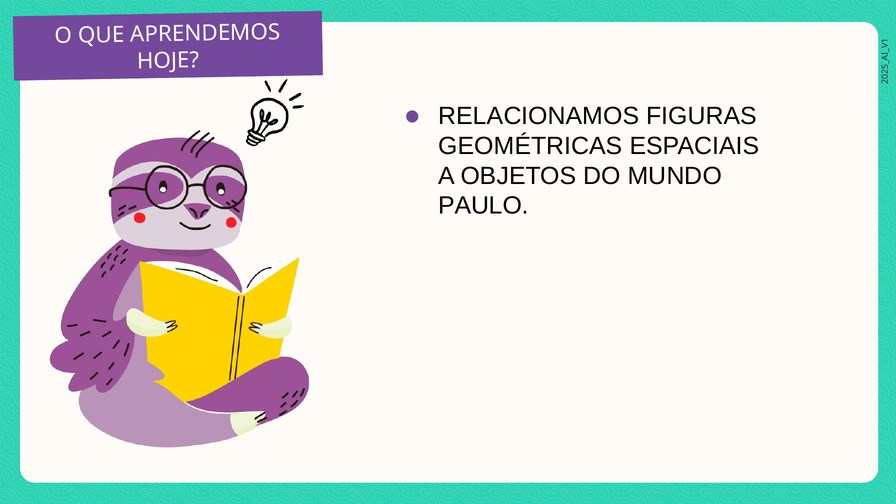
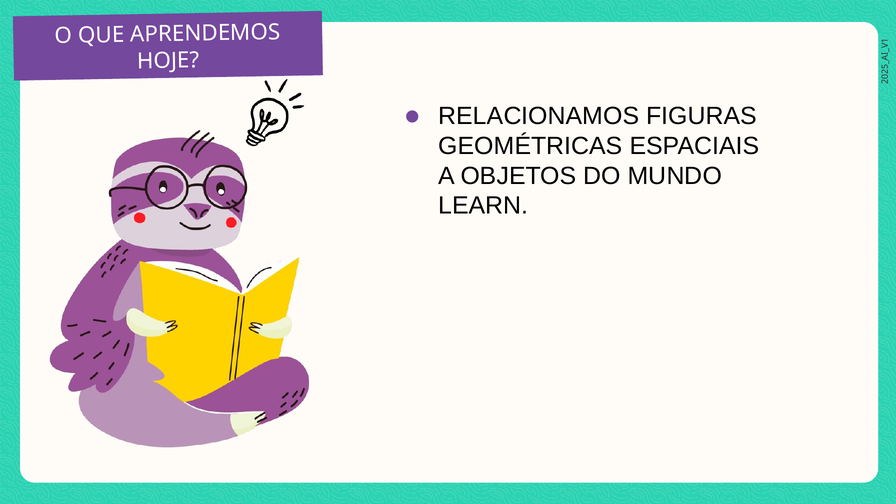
PAULO: PAULO -> LEARN
